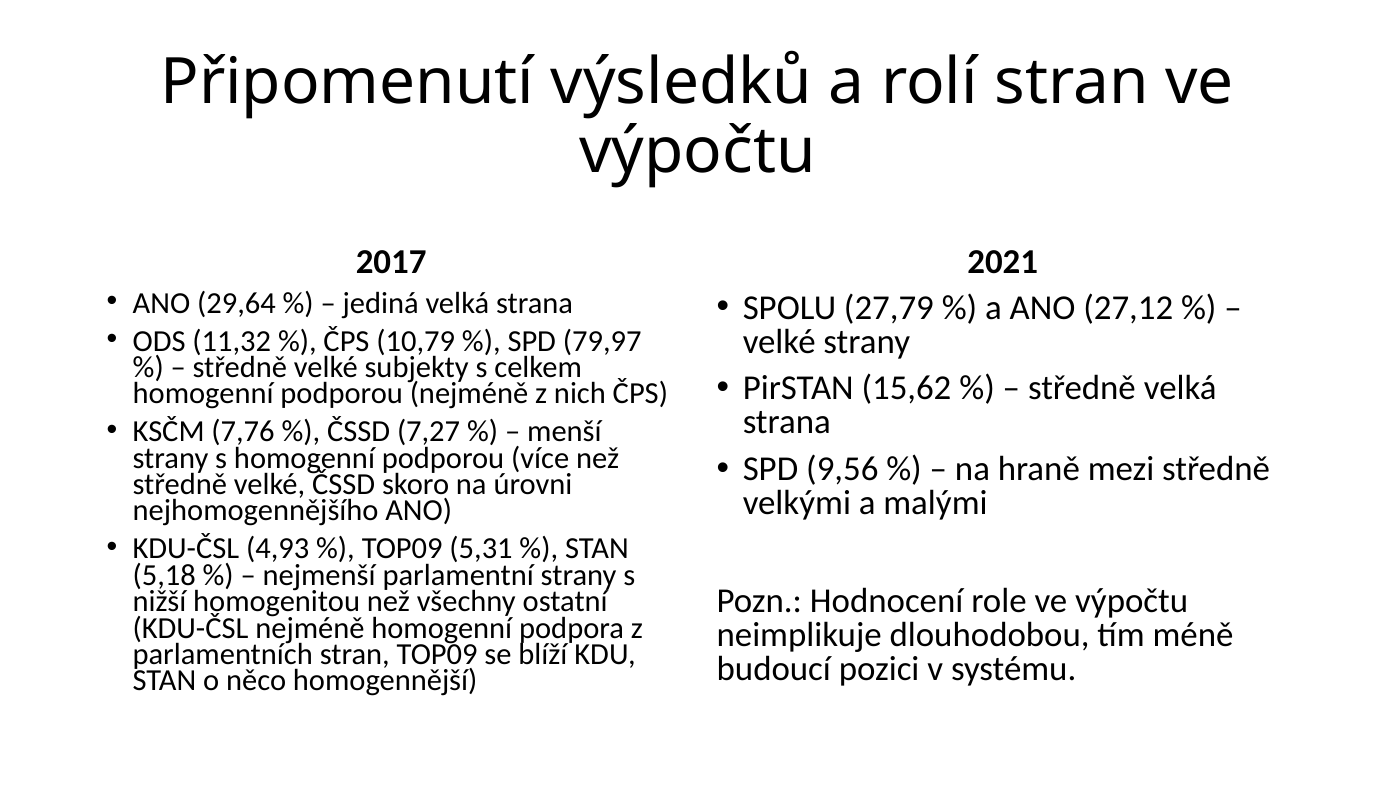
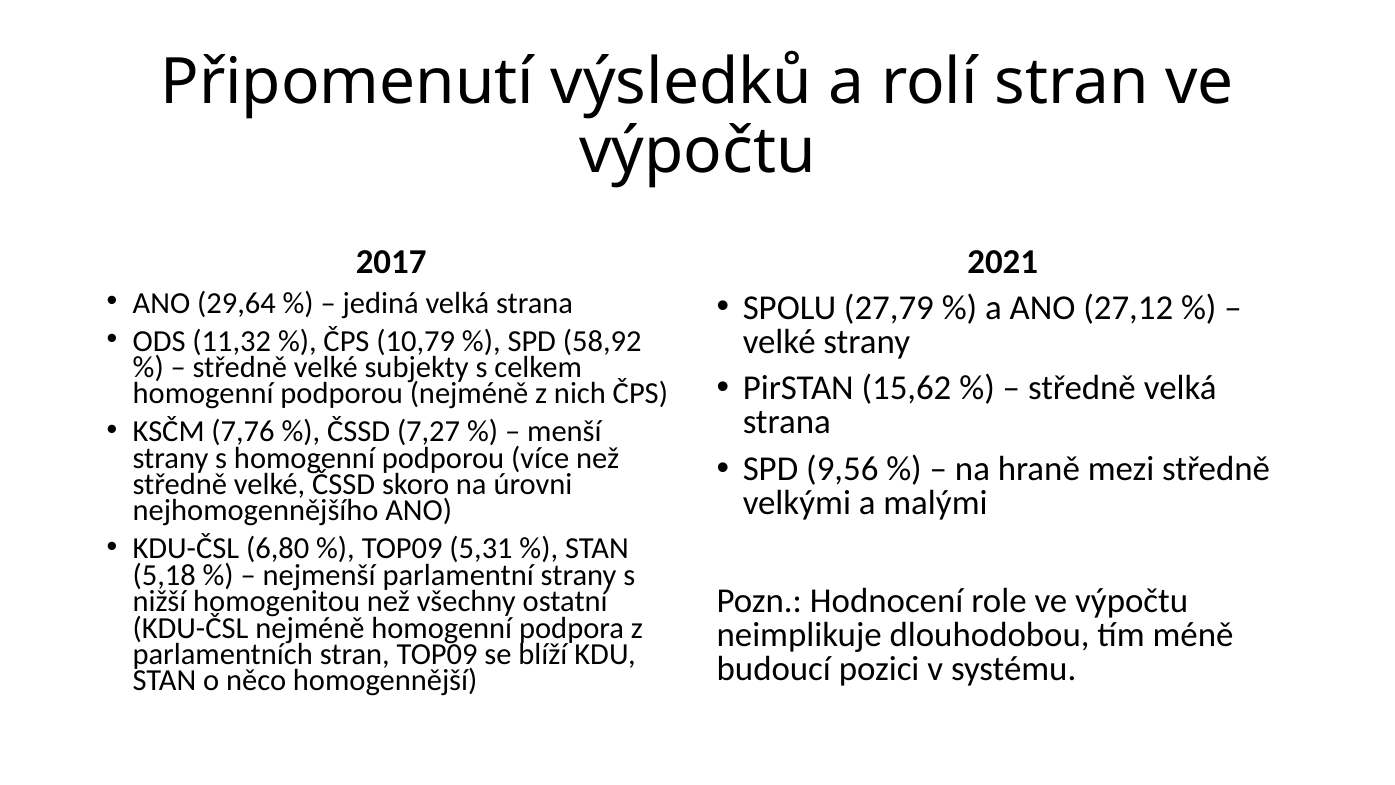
79,97: 79,97 -> 58,92
4,93: 4,93 -> 6,80
